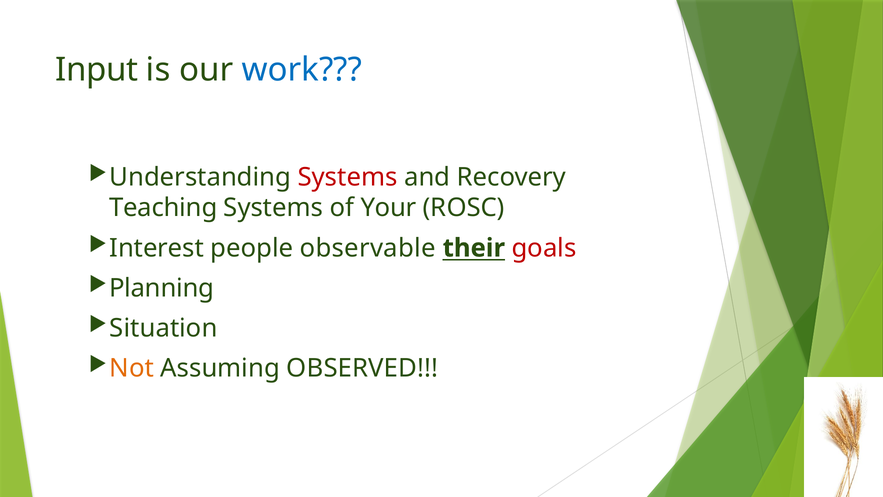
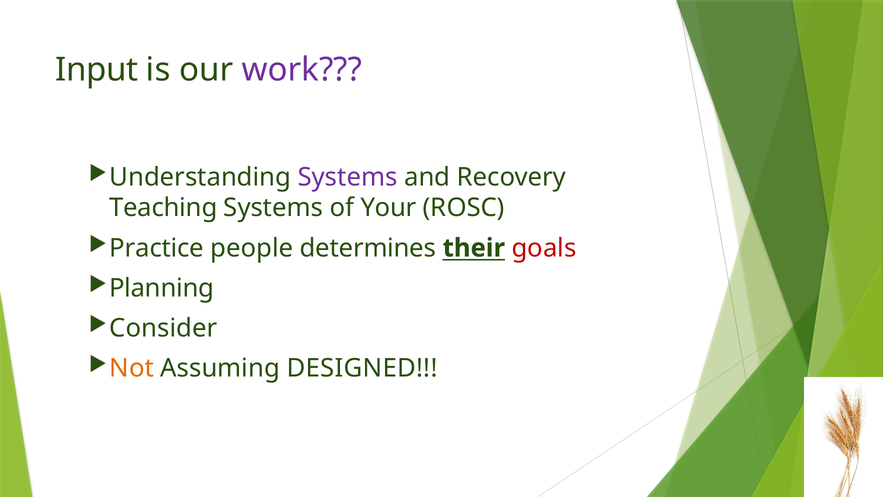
work colour: blue -> purple
Systems at (348, 177) colour: red -> purple
Interest: Interest -> Practice
observable: observable -> determines
Situation: Situation -> Consider
OBSERVED: OBSERVED -> DESIGNED
